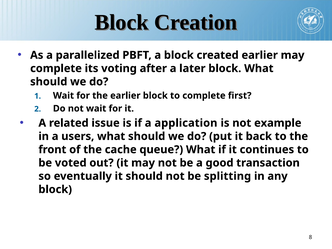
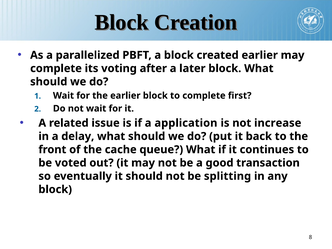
example: example -> increase
users: users -> delay
